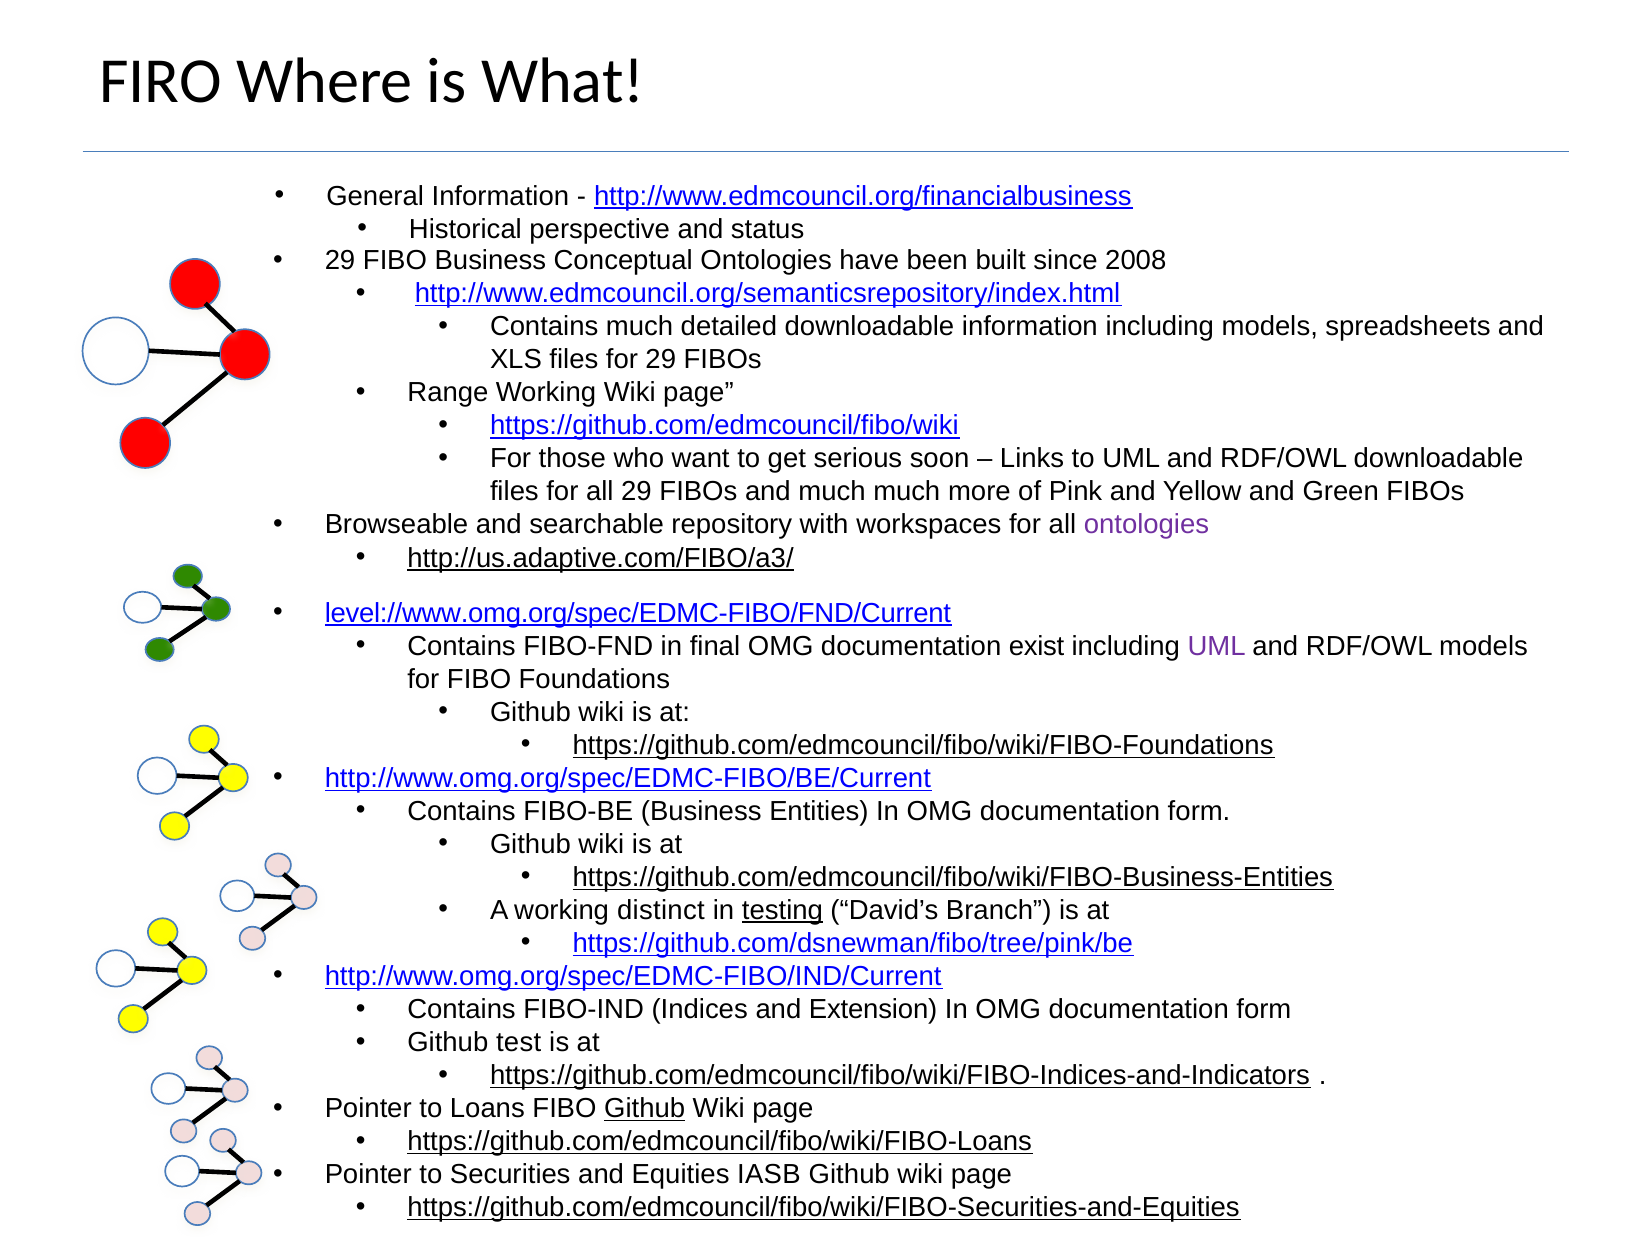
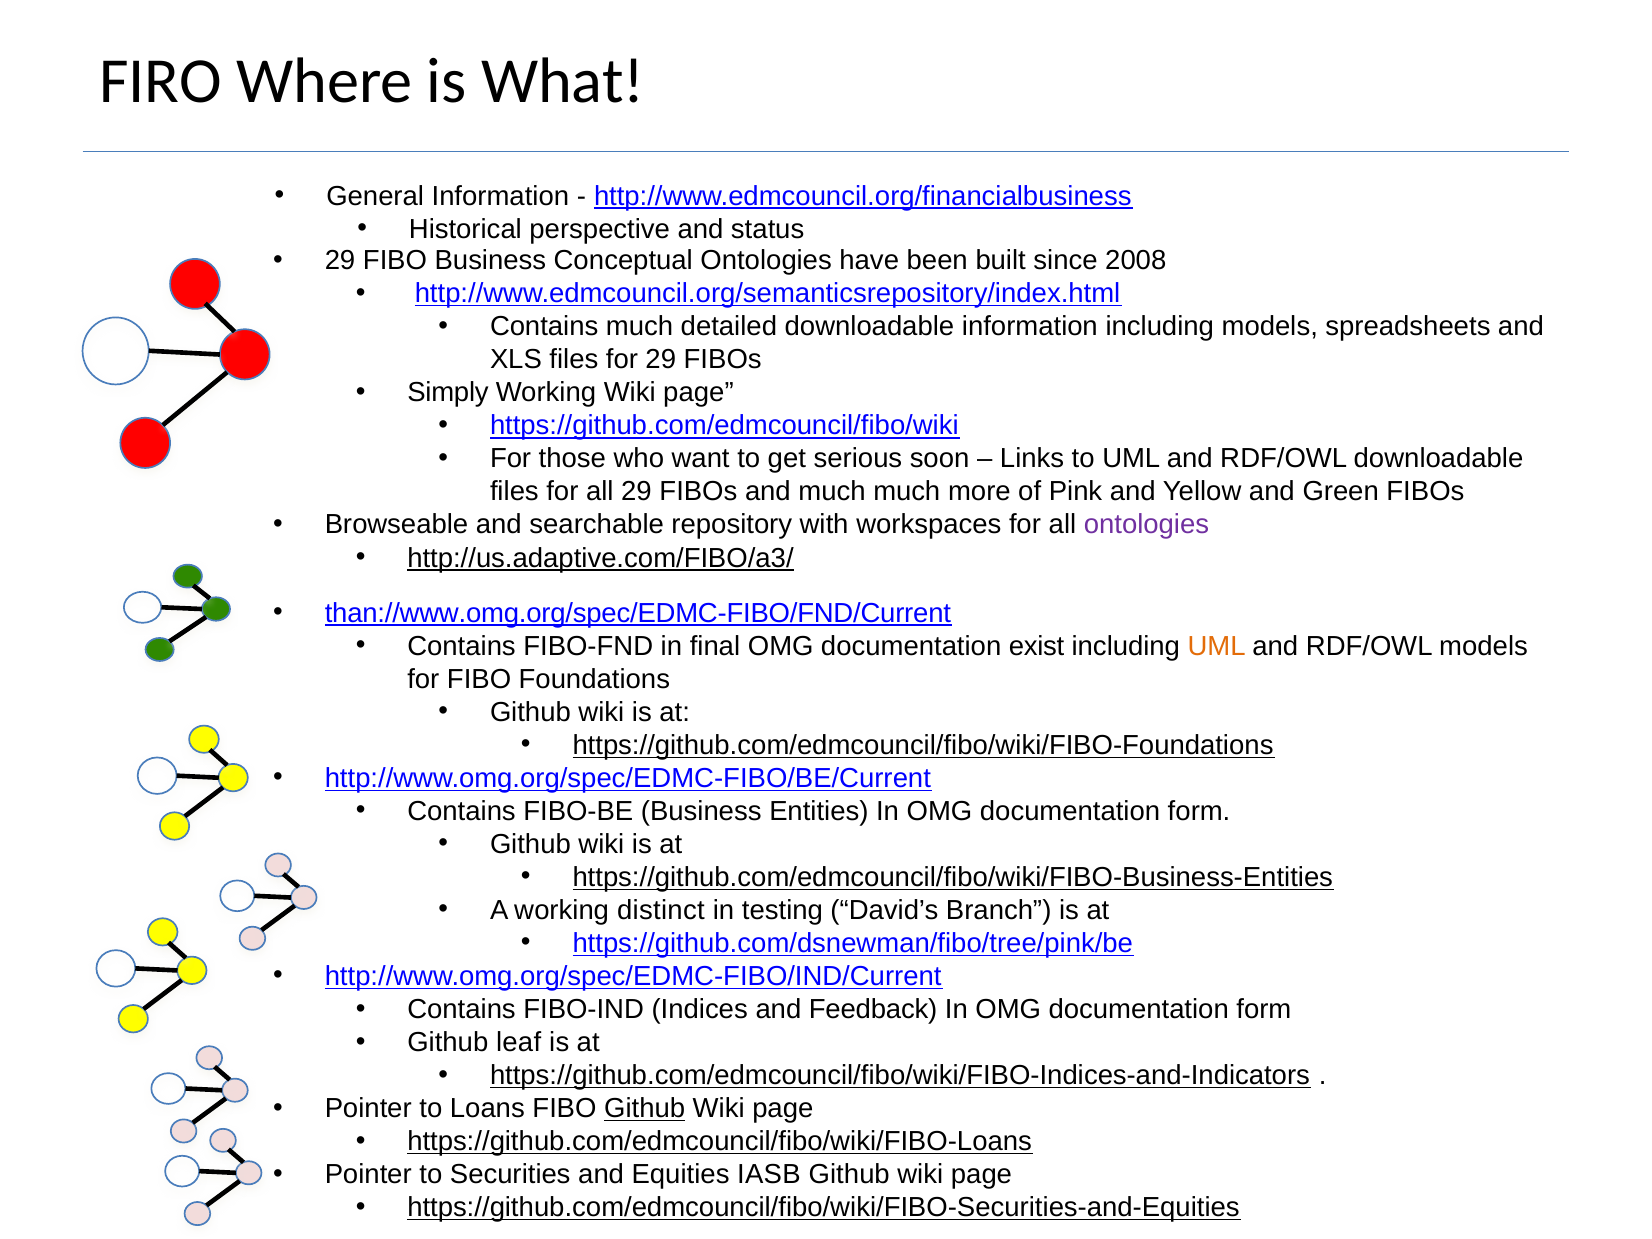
Range: Range -> Simply
level://www.omg.org/spec/EDMC-FIBO/FND/Current: level://www.omg.org/spec/EDMC-FIBO/FND/Current -> than://www.omg.org/spec/EDMC-FIBO/FND/Current
UML at (1217, 646) colour: purple -> orange
testing underline: present -> none
Extension: Extension -> Feedback
test: test -> leaf
